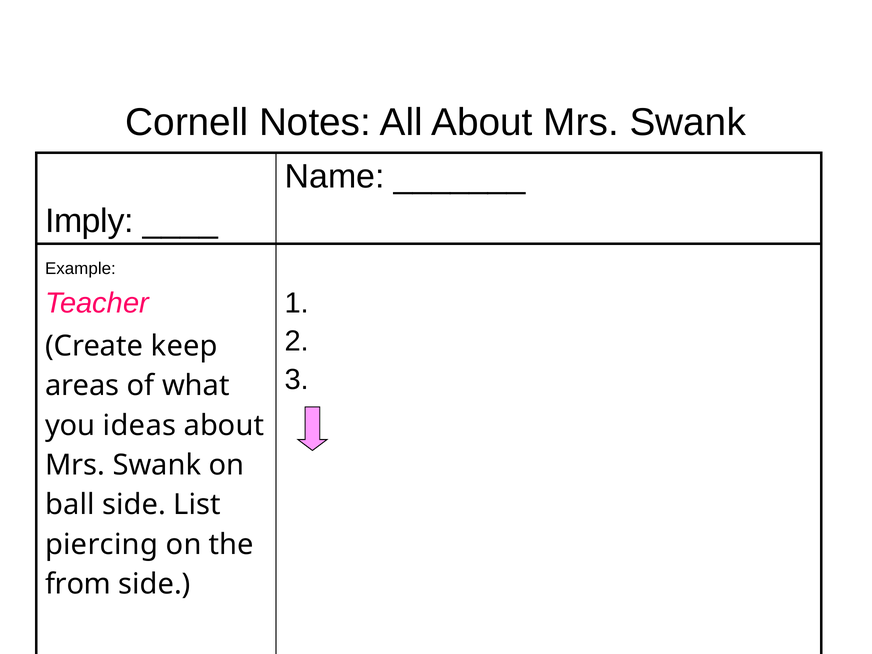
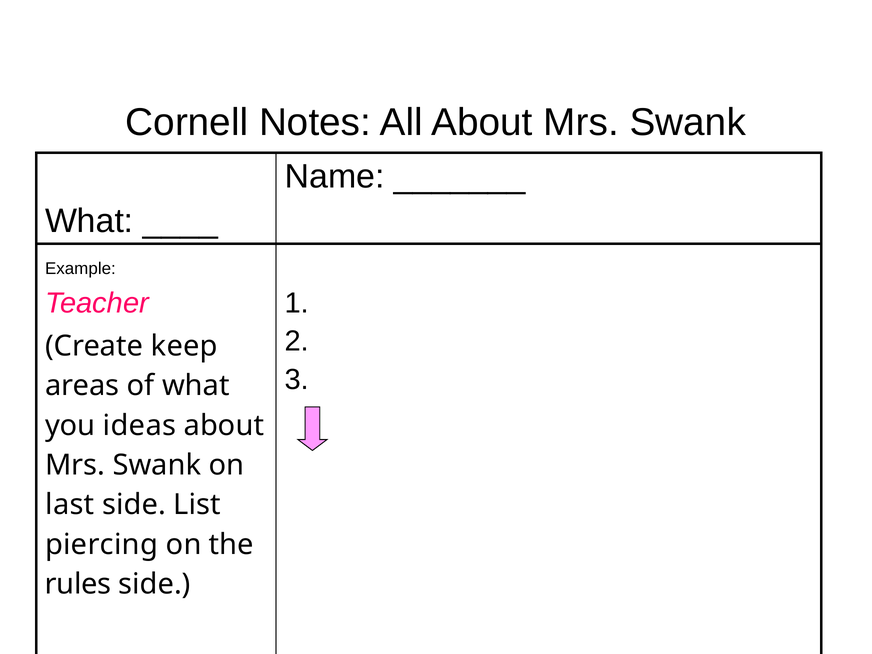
Imply at (89, 221): Imply -> What
ball: ball -> last
from: from -> rules
